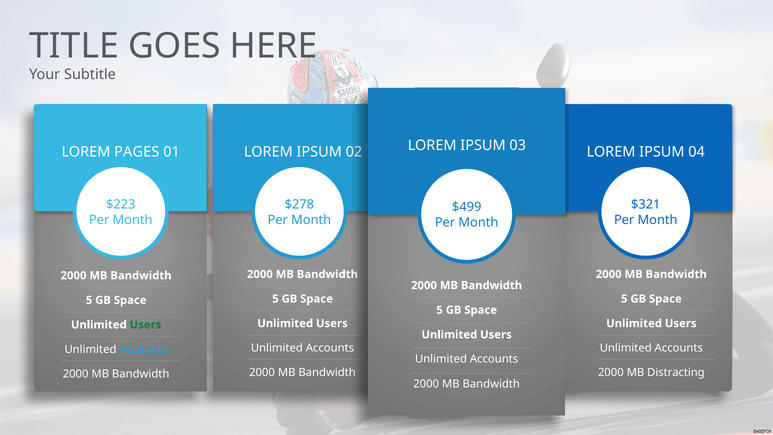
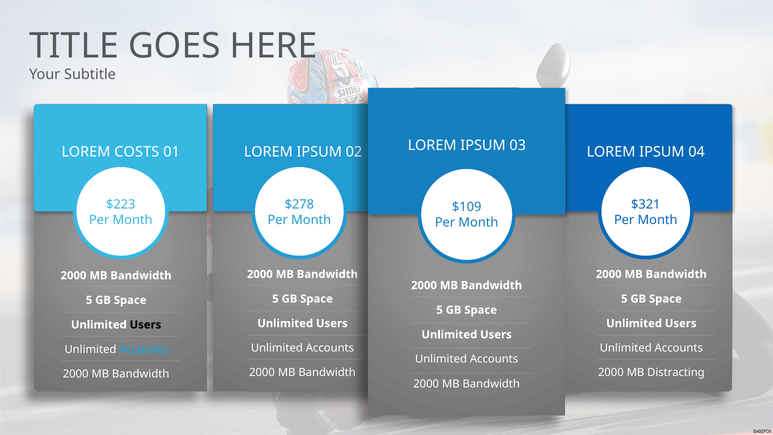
PAGES: PAGES -> COSTS
$499: $499 -> $109
Users at (145, 325) colour: green -> black
